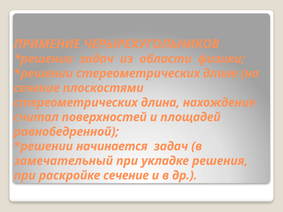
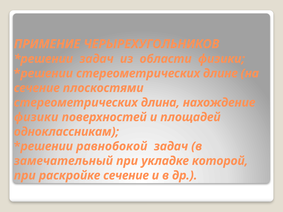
считал at (36, 117): считал -> физики
равнобедренной: равнобедренной -> одноклассникам
начинается: начинается -> равнобокой
решения: решения -> которой
